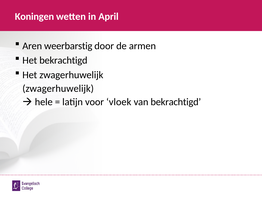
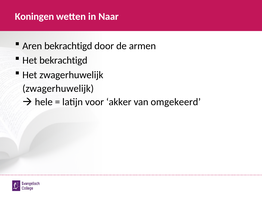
April: April -> Naar
Aren weerbarstig: weerbarstig -> bekrachtigd
vloek: vloek -> akker
van bekrachtigd: bekrachtigd -> omgekeerd
